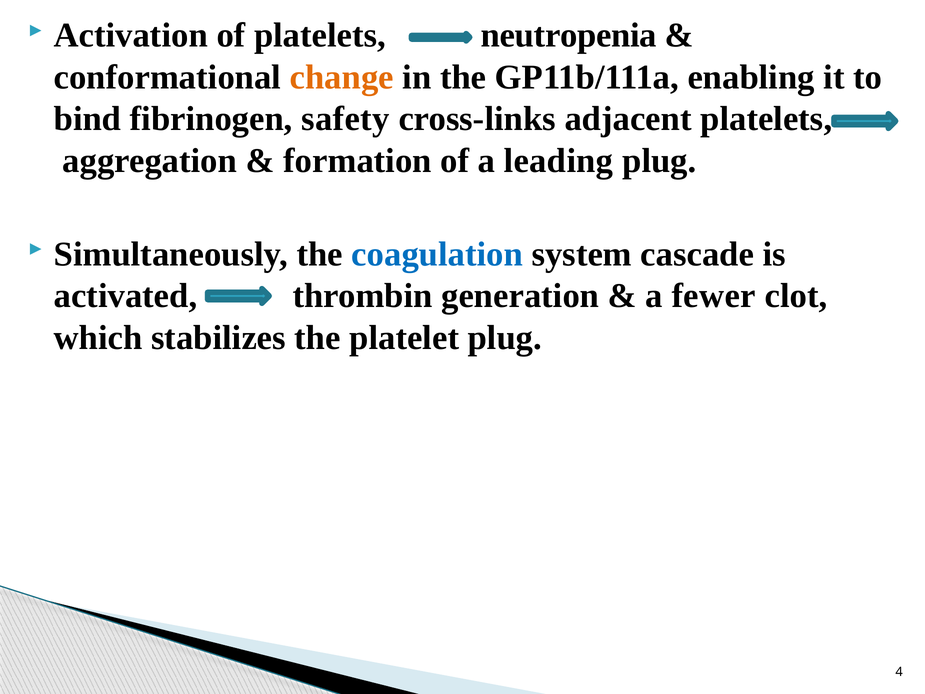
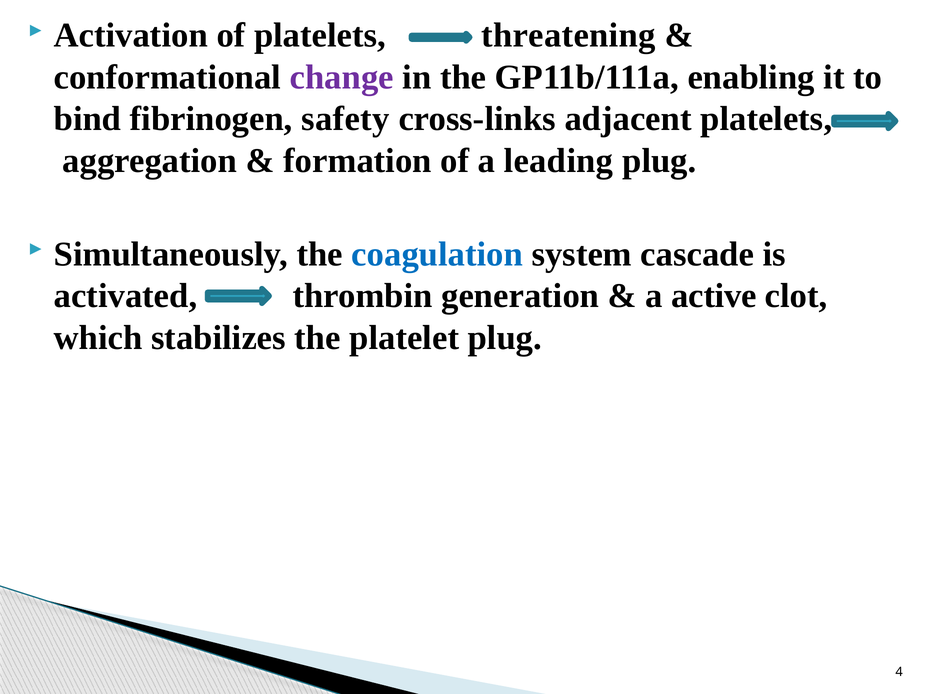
neutropenia: neutropenia -> threatening
change colour: orange -> purple
fewer: fewer -> active
